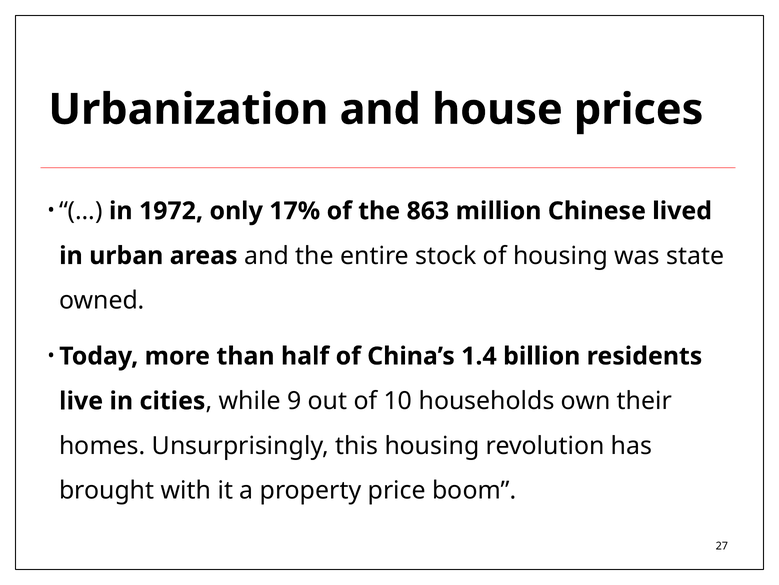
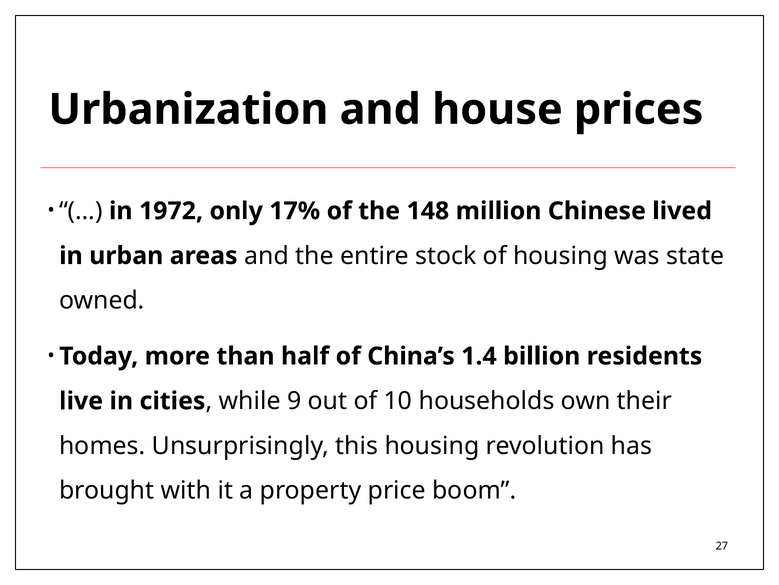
863: 863 -> 148
